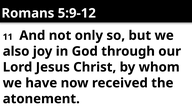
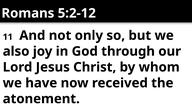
5:9-12: 5:9-12 -> 5:2-12
